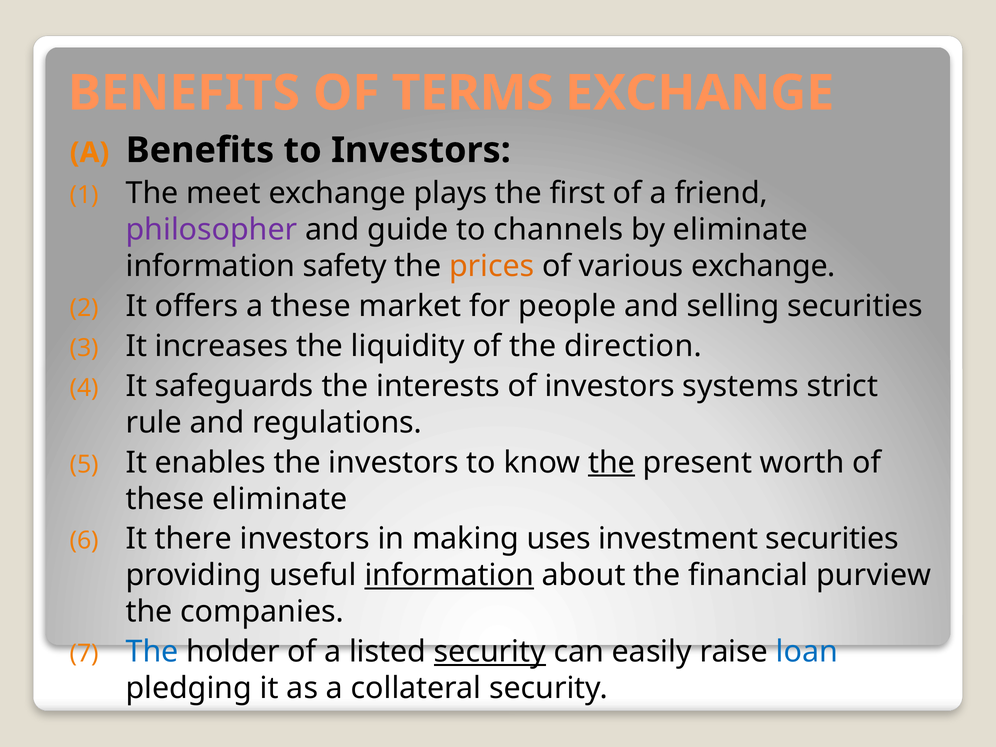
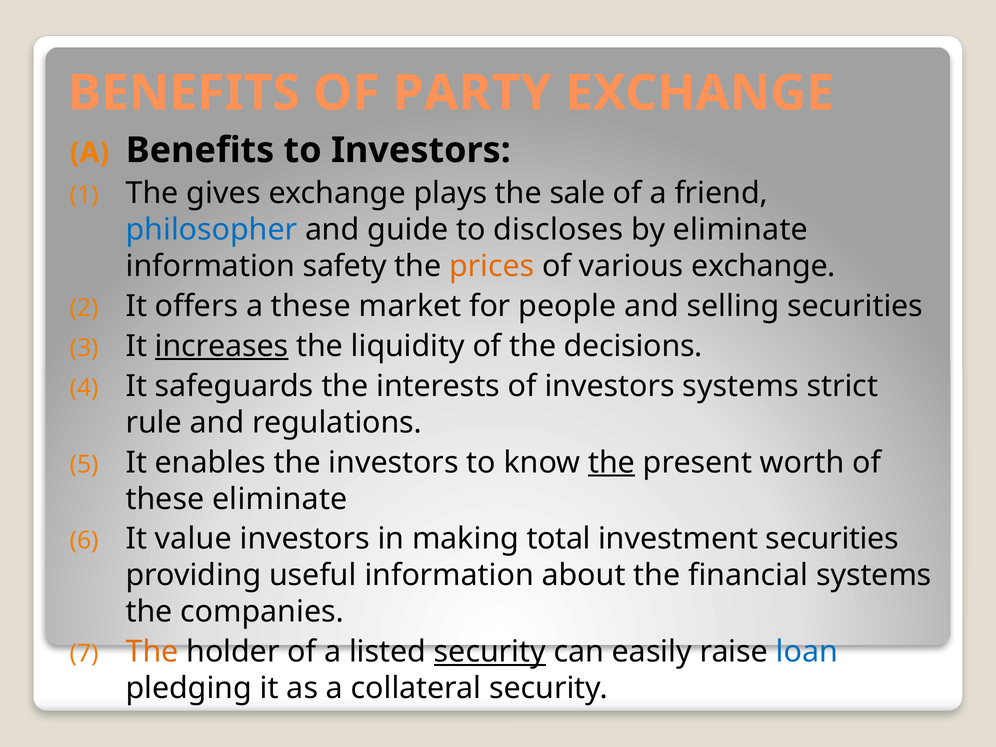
TERMS: TERMS -> PARTY
meet: meet -> gives
first: first -> sale
philosopher colour: purple -> blue
channels: channels -> discloses
increases underline: none -> present
direction: direction -> decisions
there: there -> value
uses: uses -> total
information at (449, 575) underline: present -> none
financial purview: purview -> systems
The at (152, 652) colour: blue -> orange
